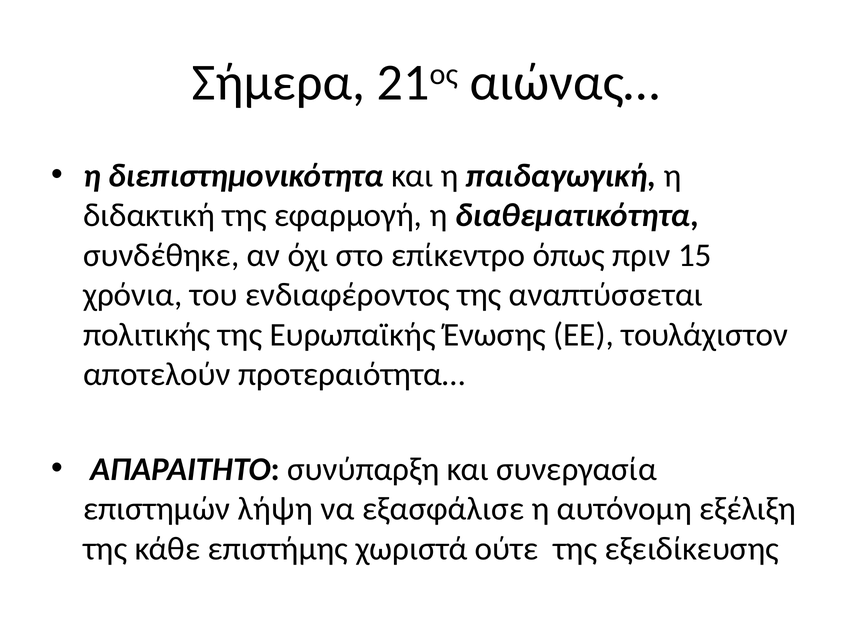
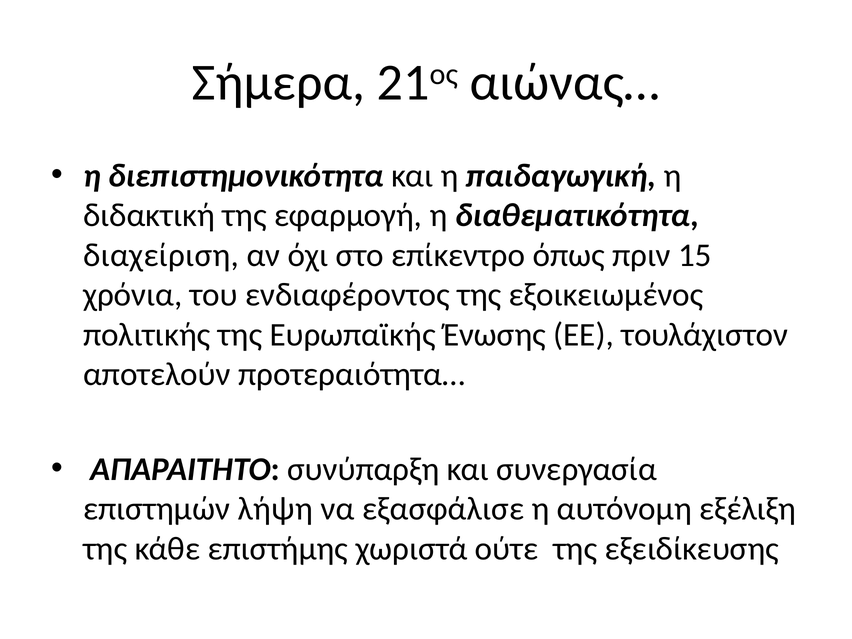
συνδέθηκε: συνδέθηκε -> διαχείριση
αναπτύσσεται: αναπτύσσεται -> εξοικειωμένος
